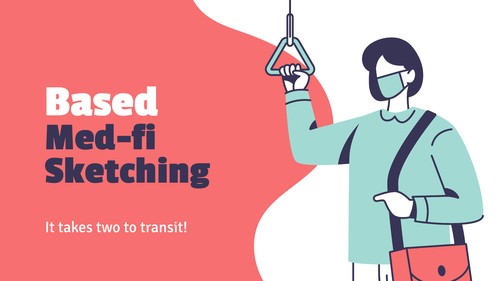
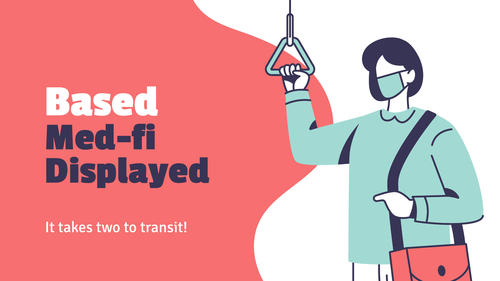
Sketching: Sketching -> Displayed
